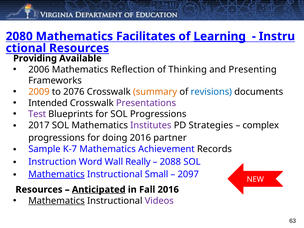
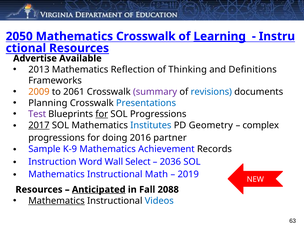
2080: 2080 -> 2050
Mathematics Facilitates: Facilitates -> Crosswalk
Providing: Providing -> Advertise
2006: 2006 -> 2013
Presenting: Presenting -> Definitions
2076: 2076 -> 2061
summary colour: orange -> purple
Intended: Intended -> Planning
Presentations colour: purple -> blue
for at (102, 114) underline: none -> present
2017 underline: none -> present
Institutes colour: purple -> blue
Strategies: Strategies -> Geometry
K-7: K-7 -> K-9
Really: Really -> Select
2088: 2088 -> 2036
Mathematics at (57, 174) underline: present -> none
Small: Small -> Math
2097: 2097 -> 2019
Fall 2016: 2016 -> 2088
Videos colour: purple -> blue
